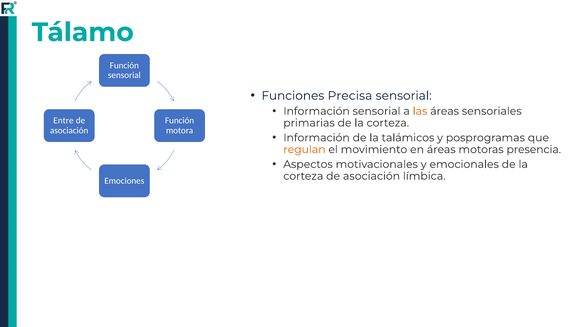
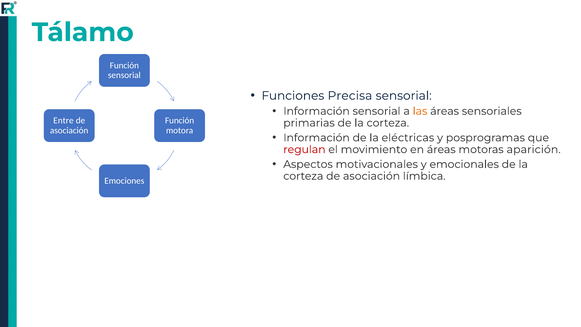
talámicos: talámicos -> eléctricas
regulan colour: orange -> red
presencia: presencia -> aparición
